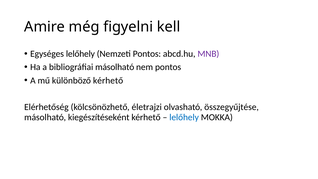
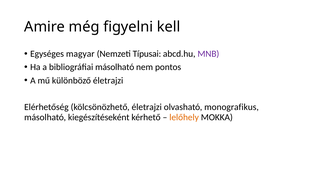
Egységes lelőhely: lelőhely -> magyar
Nemzeti Pontos: Pontos -> Típusai
különböző kérhető: kérhető -> életrajzi
összegyűjtése: összegyűjtése -> monografikus
lelőhely at (184, 117) colour: blue -> orange
